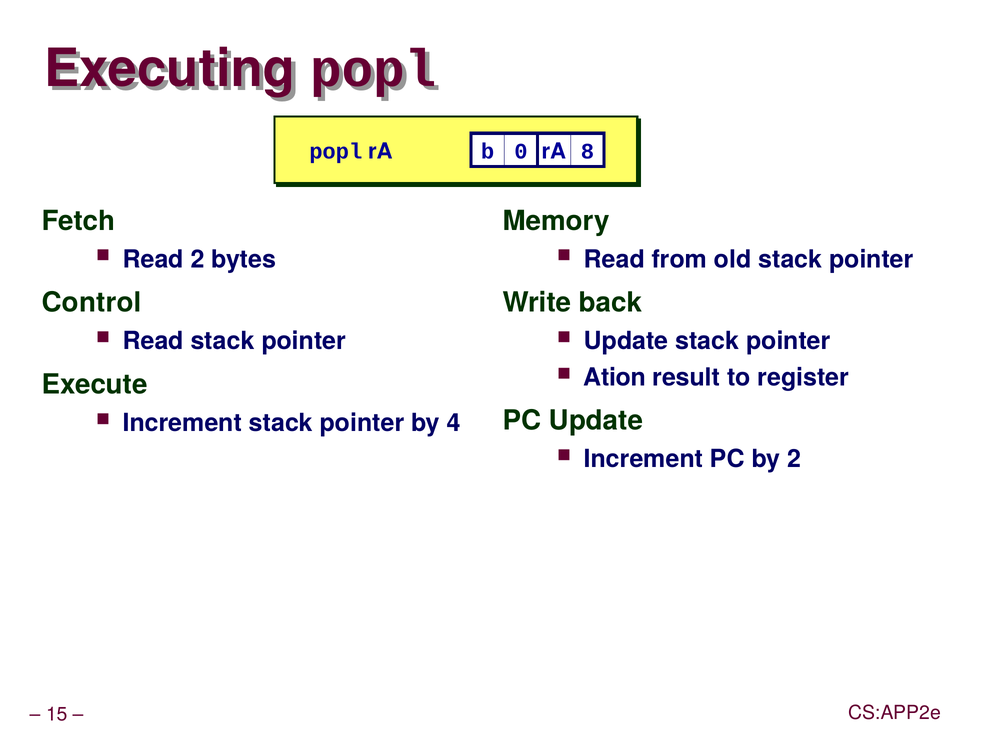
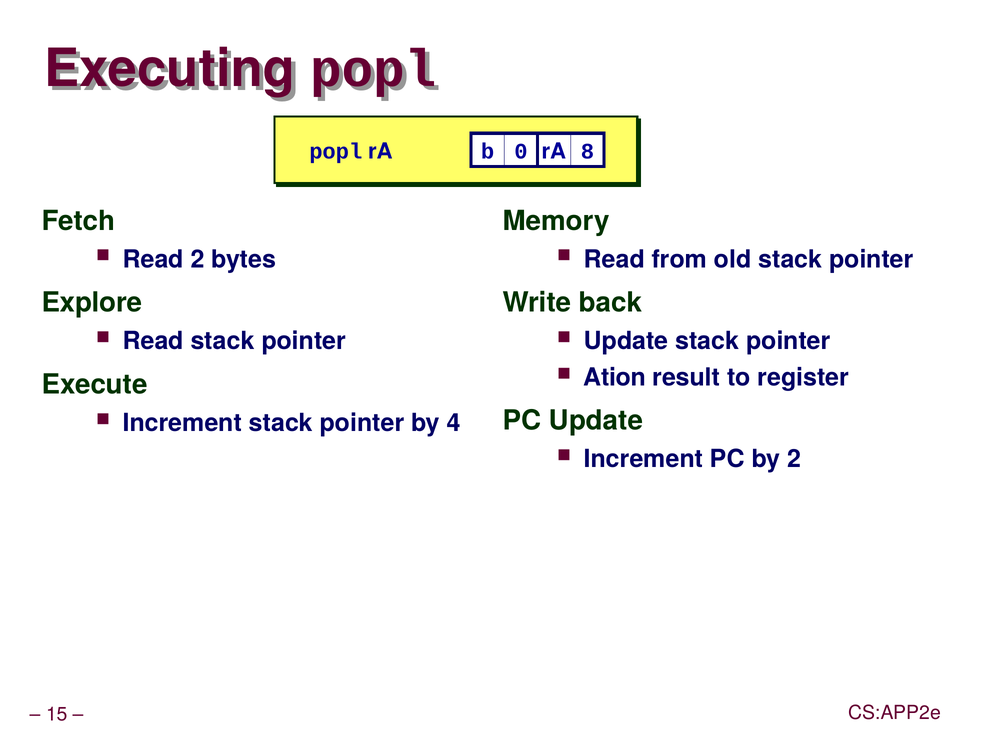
Control: Control -> Explore
